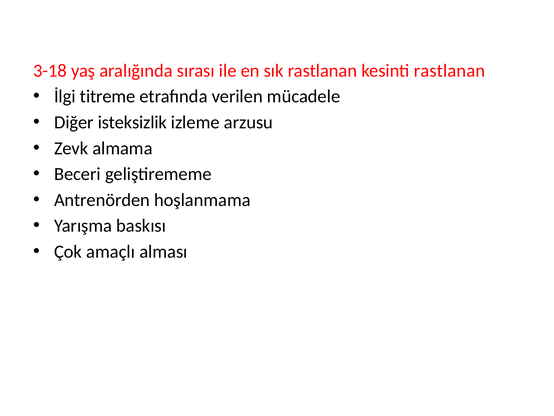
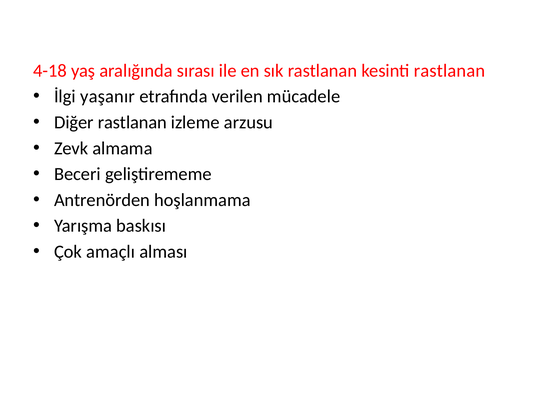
3-18: 3-18 -> 4-18
titreme: titreme -> yaşanır
Diğer isteksizlik: isteksizlik -> rastlanan
